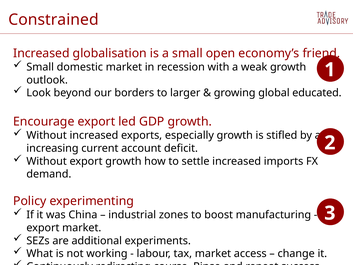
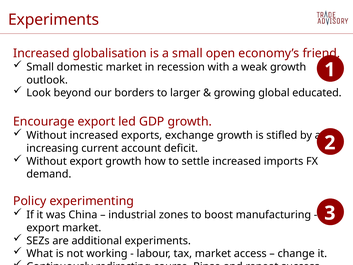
Constrained at (54, 20): Constrained -> Experiments
especially: especially -> exchange
